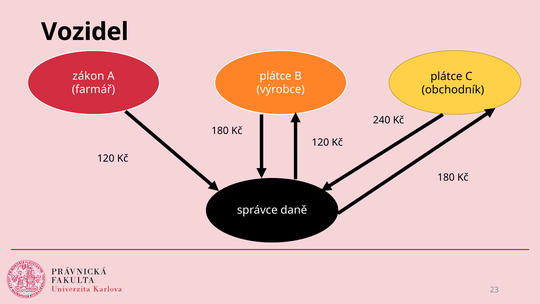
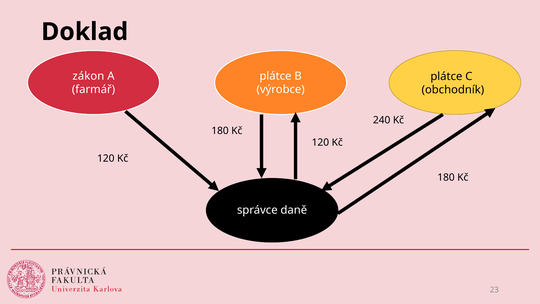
Vozidel: Vozidel -> Doklad
